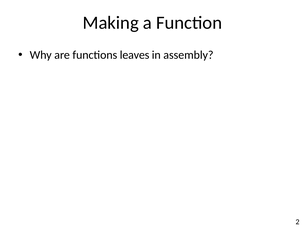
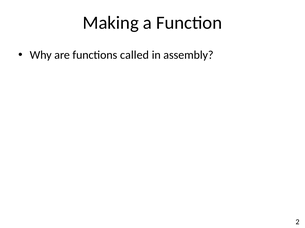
leaves: leaves -> called
